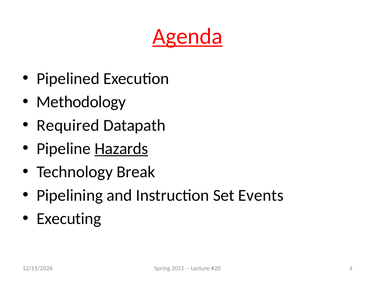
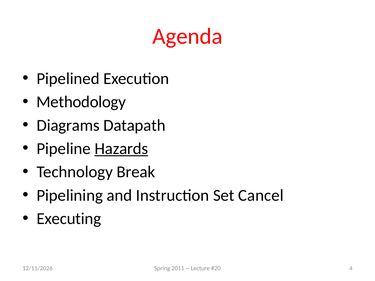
Agenda underline: present -> none
Required: Required -> Diagrams
Events: Events -> Cancel
